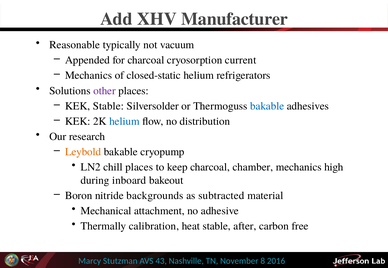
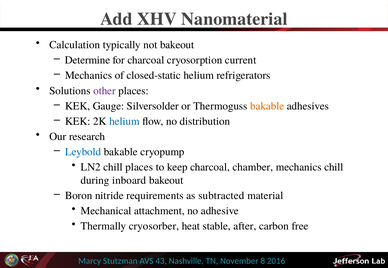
Manufacturer: Manufacturer -> Nanomaterial
Reasonable: Reasonable -> Calculation
not vacuum: vacuum -> bakeout
Appended: Appended -> Determine
KEK Stable: Stable -> Gauge
bakable at (267, 106) colour: blue -> orange
Leybold colour: orange -> blue
mechanics high: high -> chill
backgrounds: backgrounds -> requirements
calibration: calibration -> cryosorber
